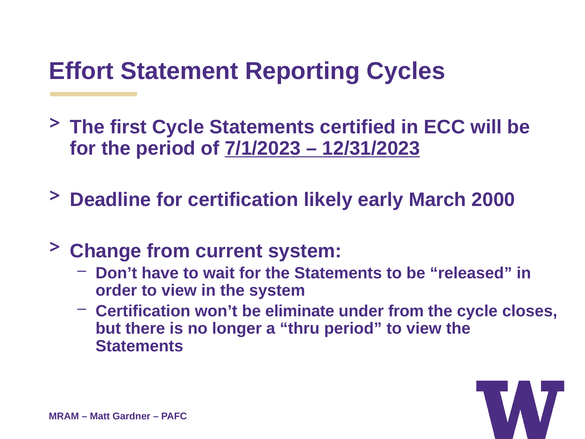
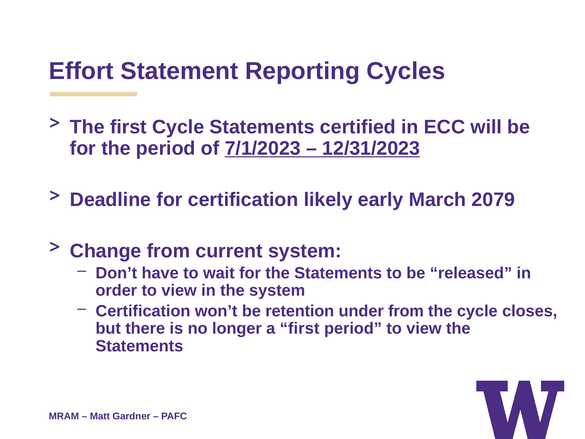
2000: 2000 -> 2079
eliminate: eliminate -> retention
a thru: thru -> first
